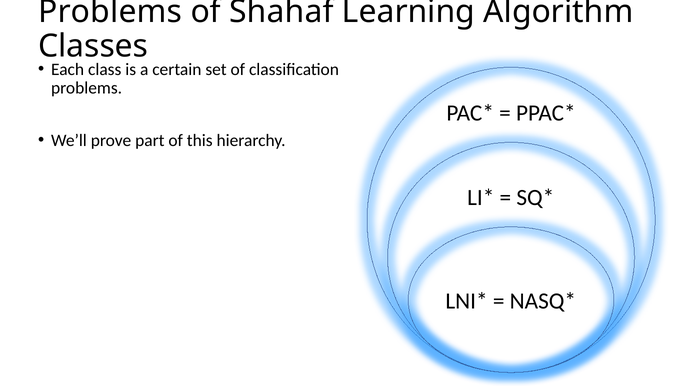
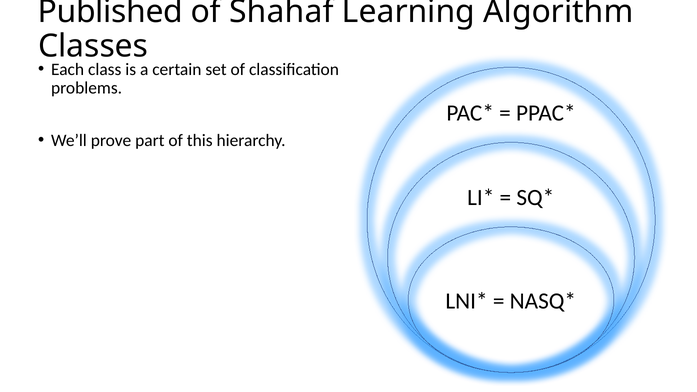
Problems at (110, 12): Problems -> Published
